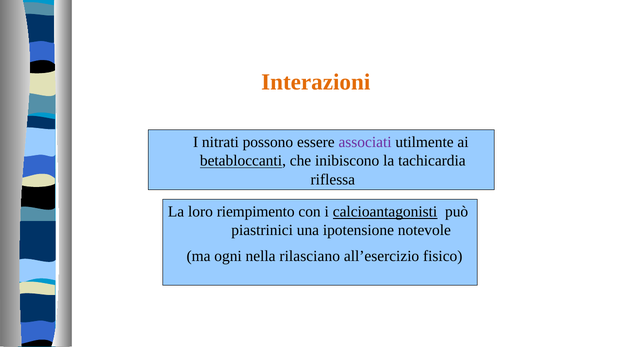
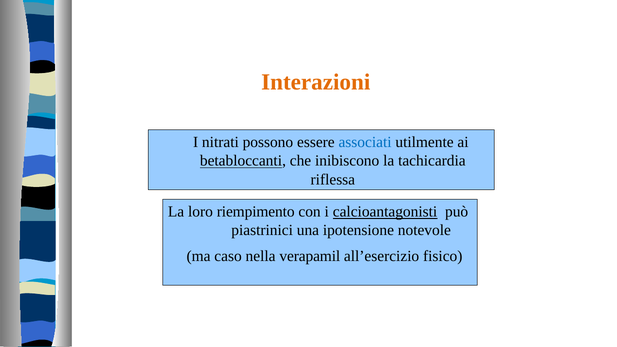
associati colour: purple -> blue
ogni: ogni -> caso
rilasciano: rilasciano -> verapamil
